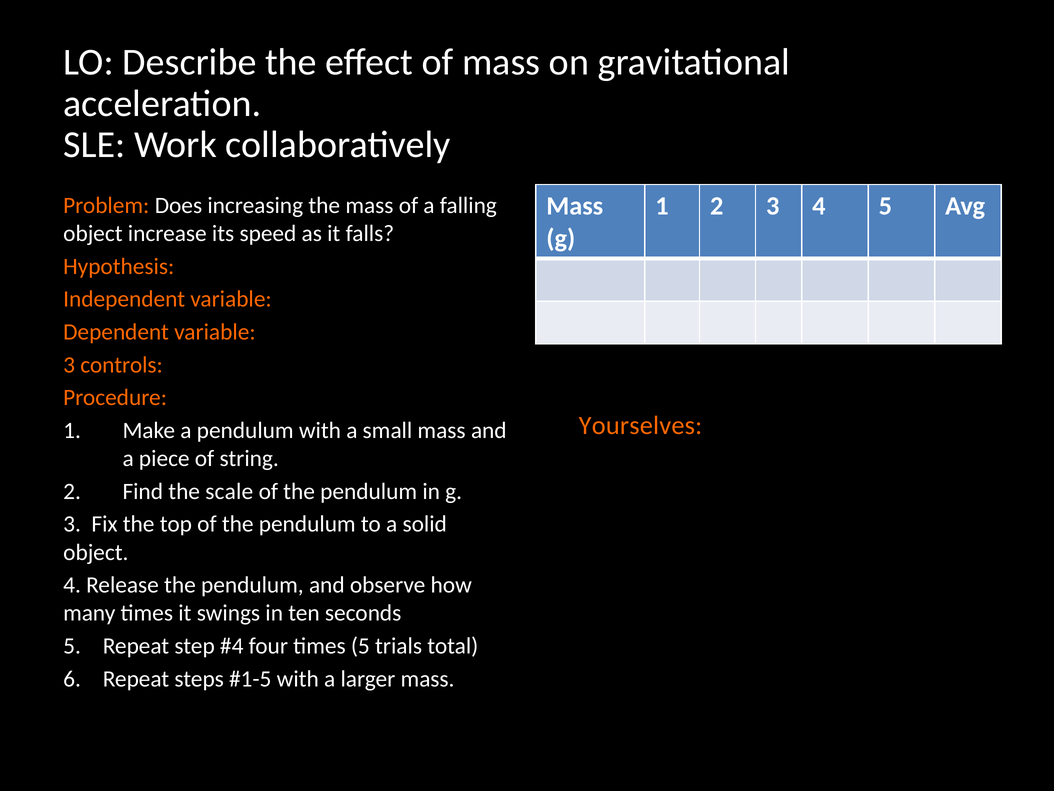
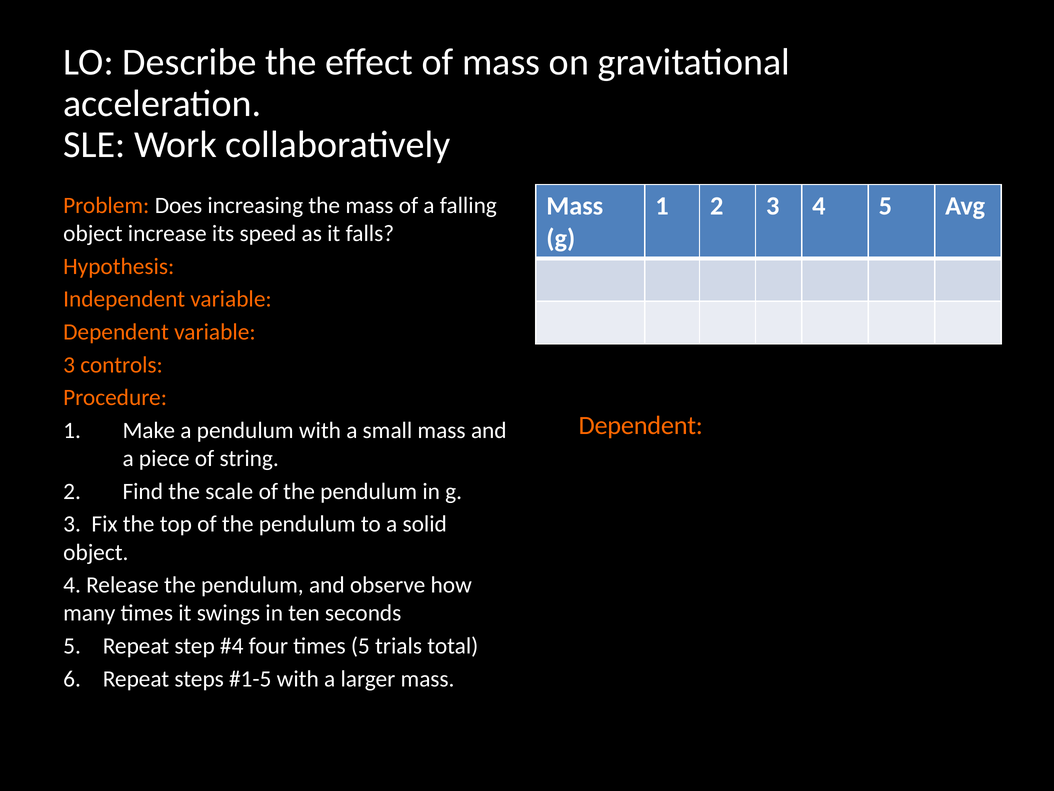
Yourselves at (641, 425): Yourselves -> Dependent
